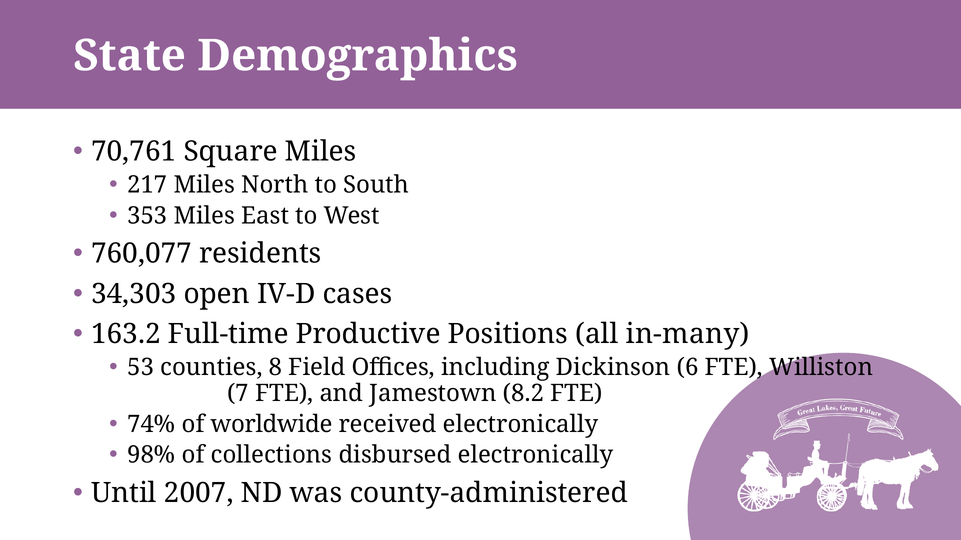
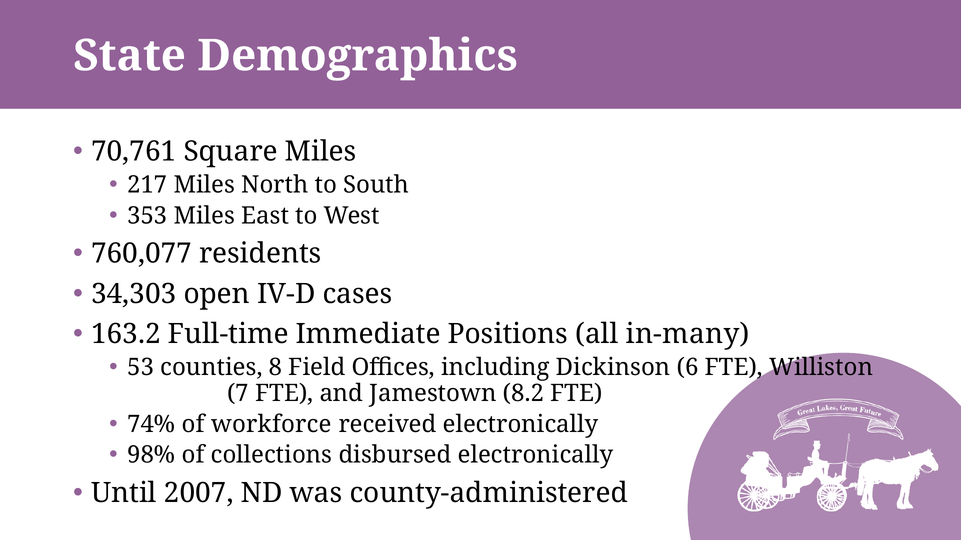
Productive: Productive -> Immediate
worldwide: worldwide -> workforce
